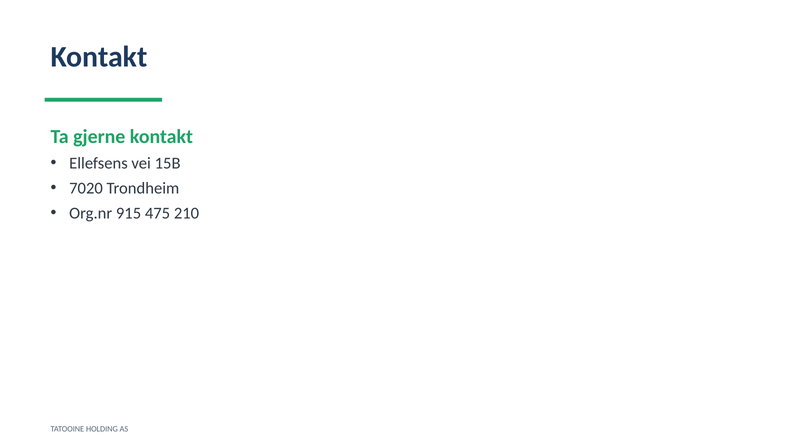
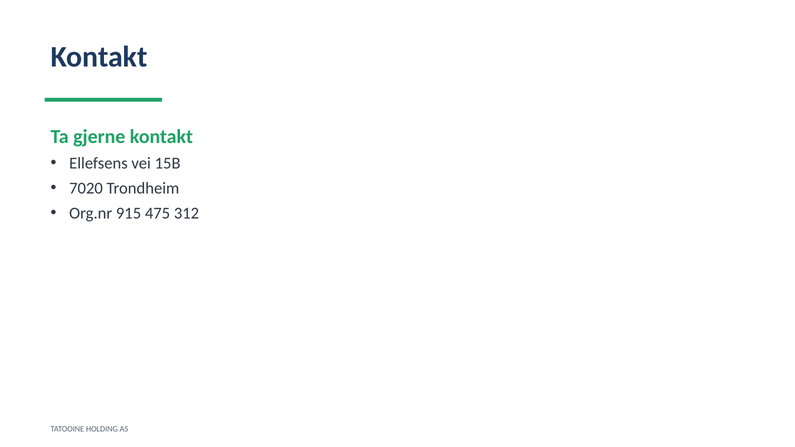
210: 210 -> 312
